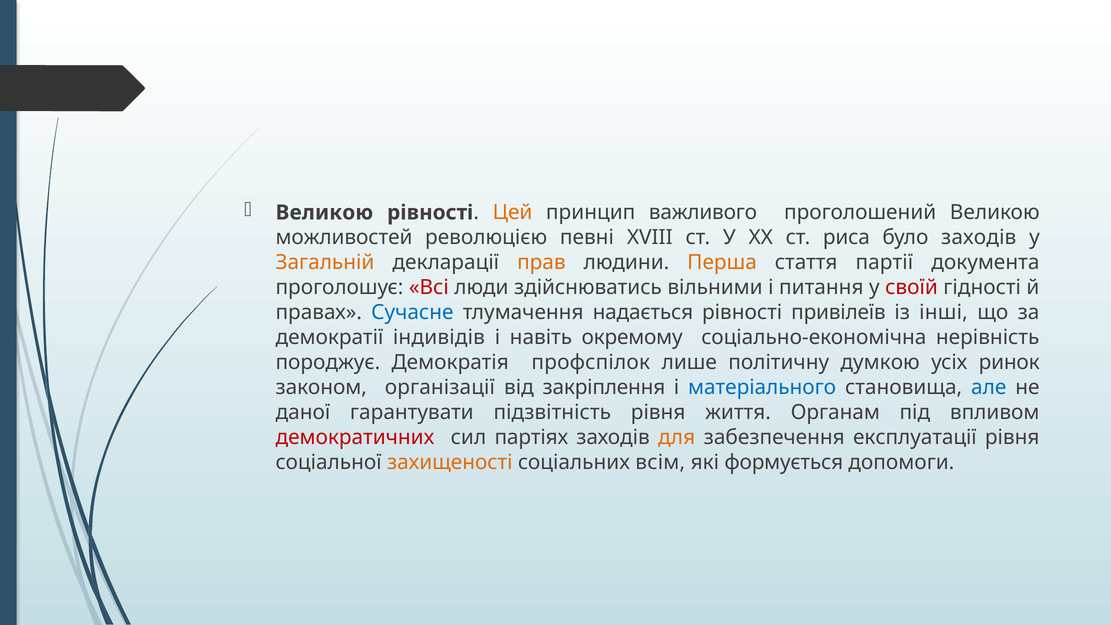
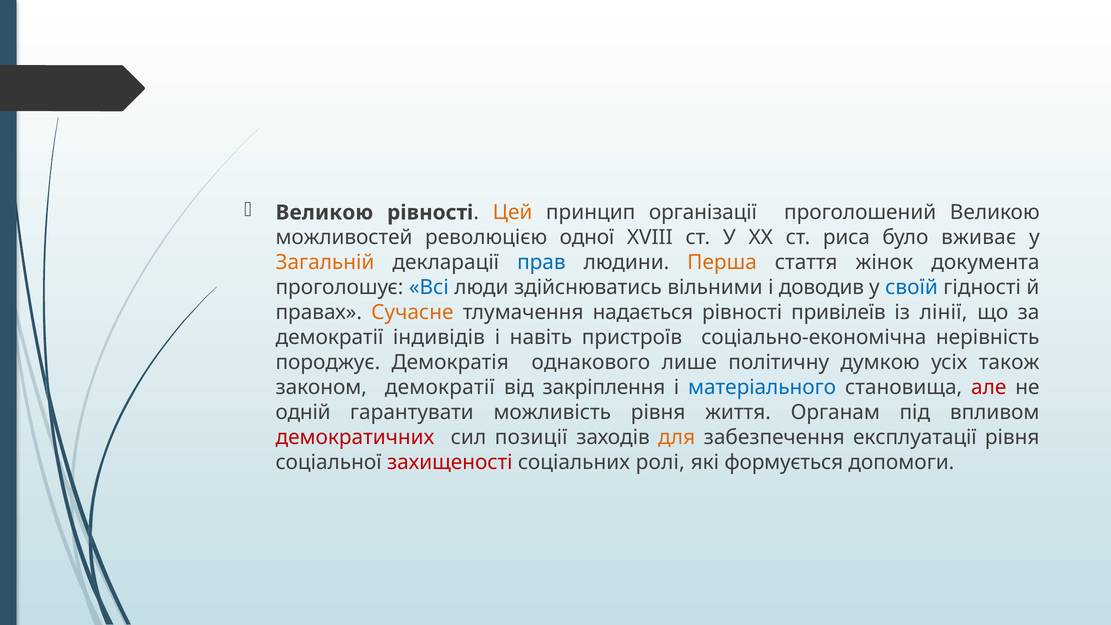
важливого: важливого -> організації
певні: певні -> одної
було заходів: заходів -> вживає
прав colour: orange -> blue
партії: партії -> жінок
Всі colour: red -> blue
питання: питання -> доводив
своїй colour: red -> blue
Сучасне colour: blue -> orange
інші: інші -> лінії
окремому: окремому -> пристроїв
профспілок: профспілок -> однакового
ринок: ринок -> також
законом організації: організації -> демократії
але colour: blue -> red
даної: даної -> одній
підзвітність: підзвітність -> можливість
партіях: партіях -> позиції
захищеності colour: orange -> red
всім: всім -> ролі
